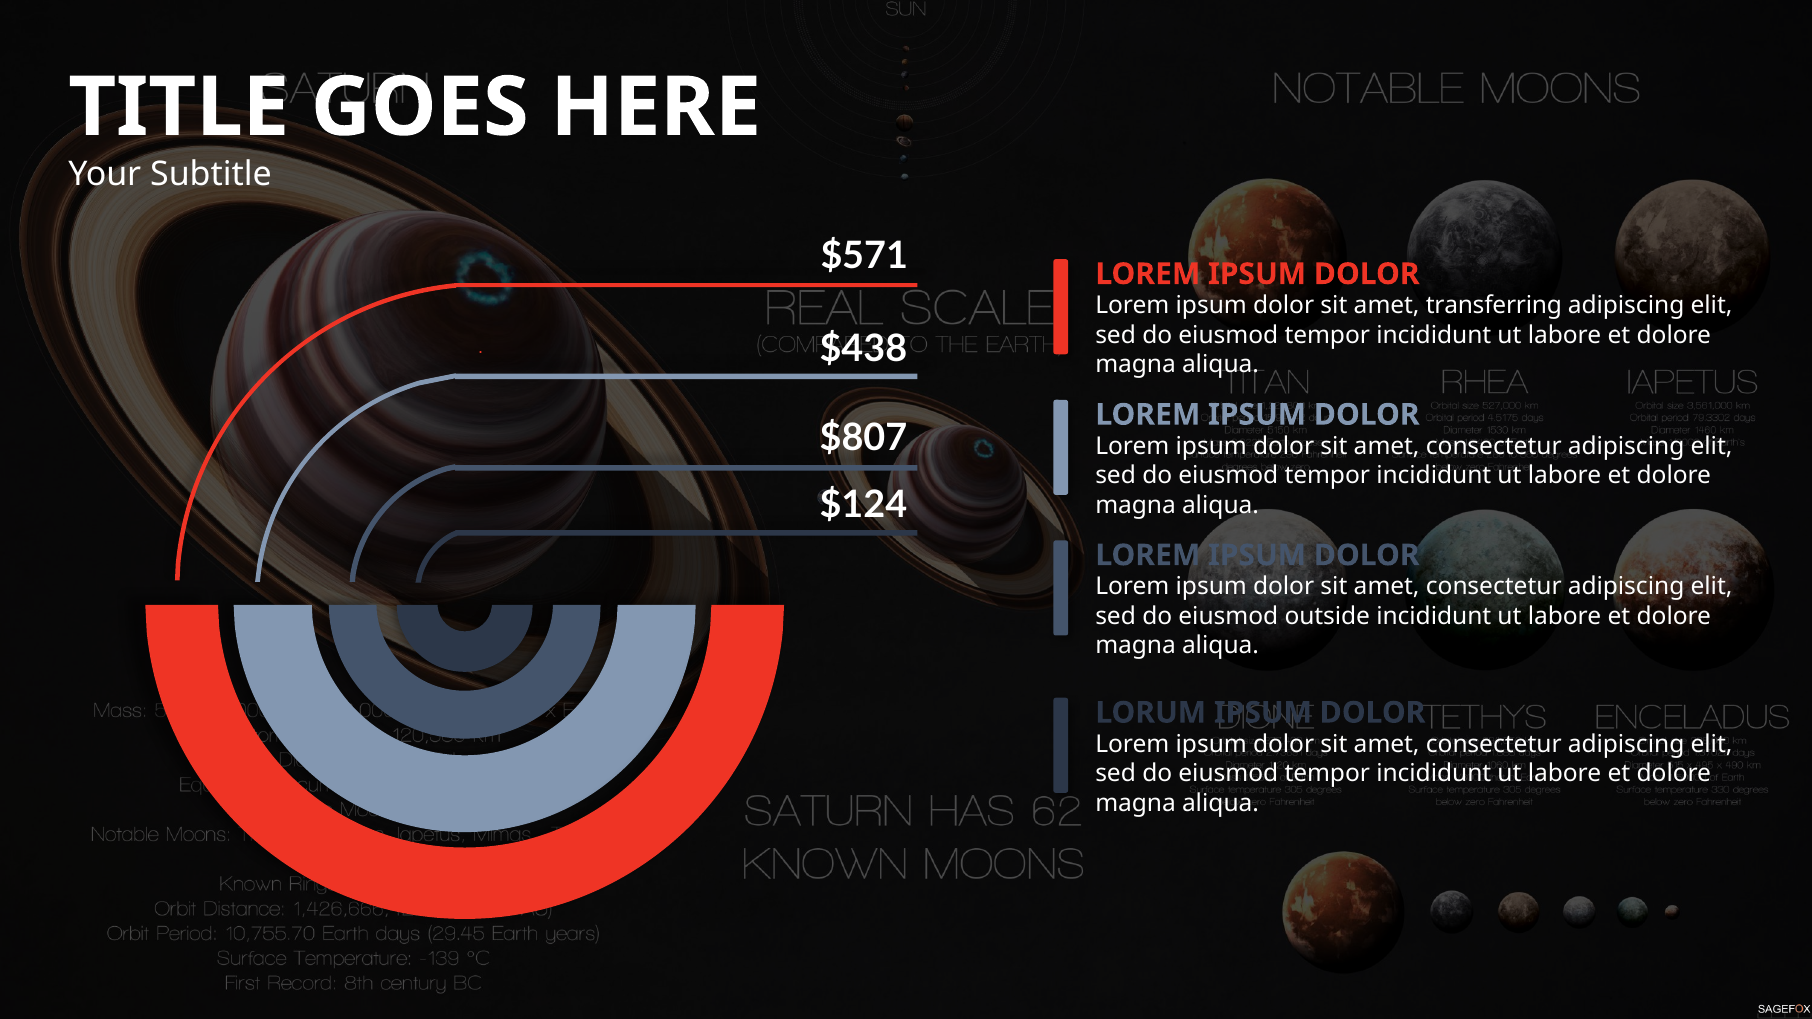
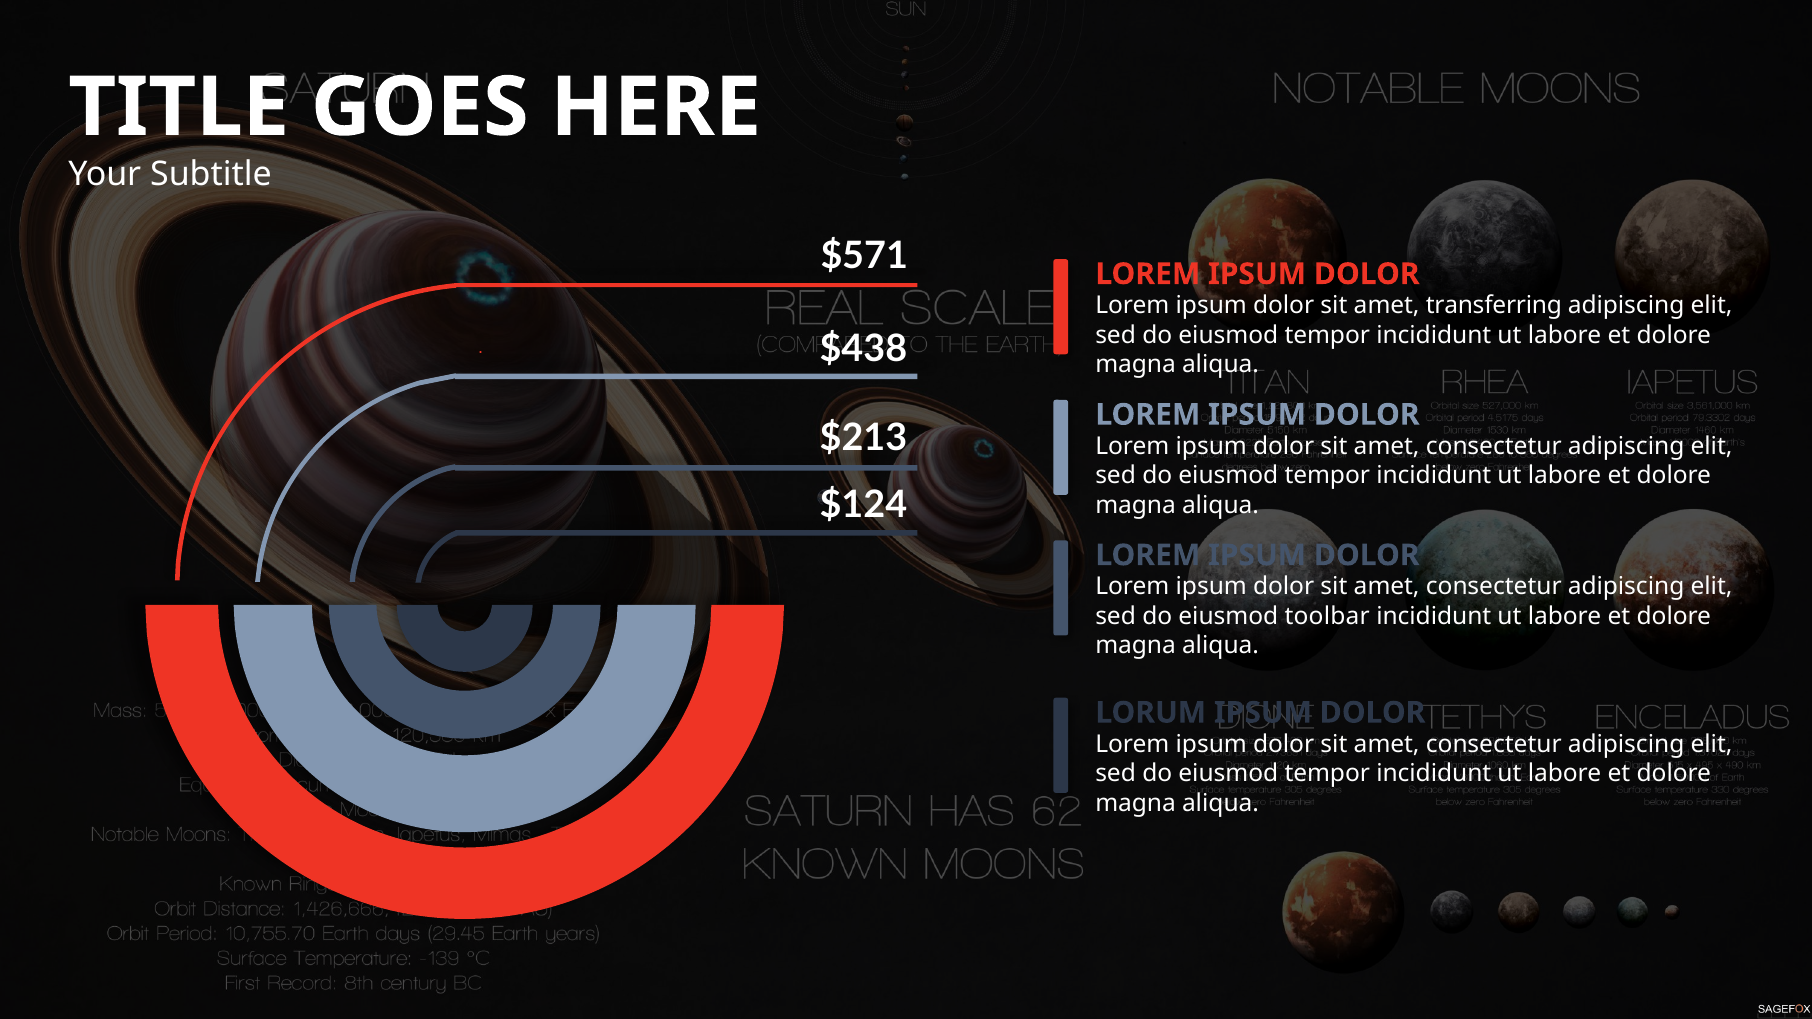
$807: $807 -> $213
outside: outside -> toolbar
